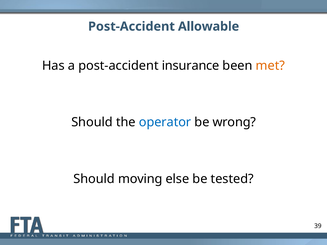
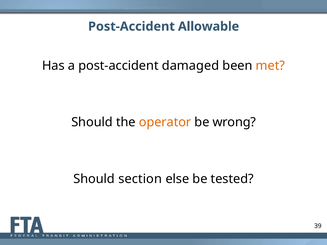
insurance: insurance -> damaged
operator colour: blue -> orange
moving: moving -> section
